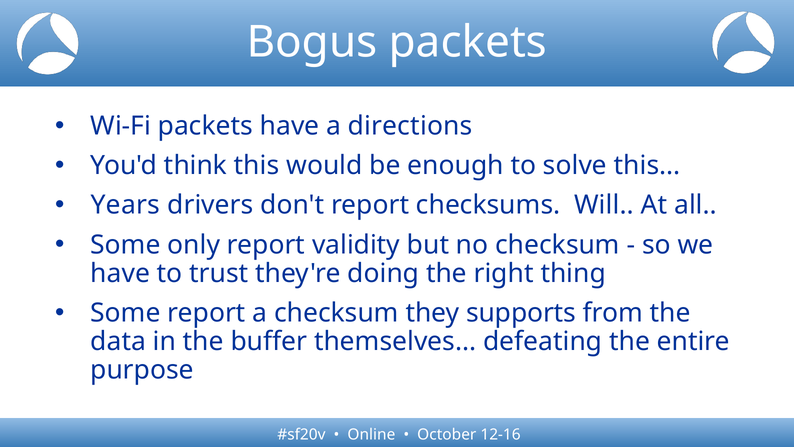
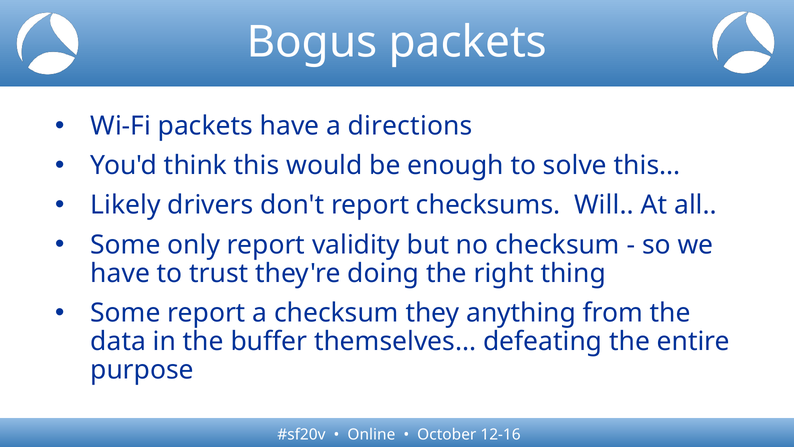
Years: Years -> Likely
supports: supports -> anything
